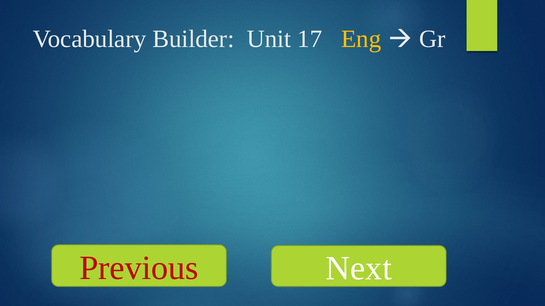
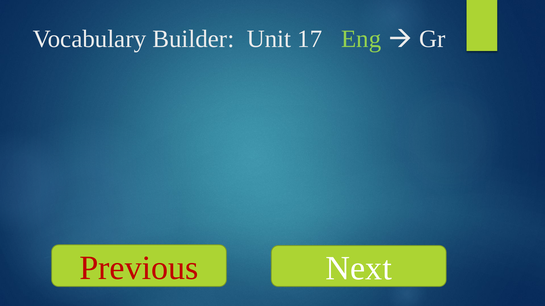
Eng colour: yellow -> light green
